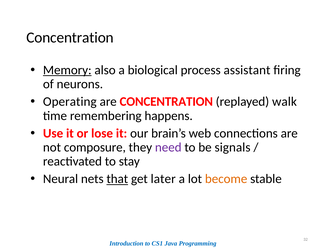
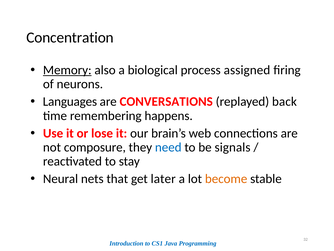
assistant: assistant -> assigned
Operating: Operating -> Languages
are CONCENTRATION: CONCENTRATION -> CONVERSATIONS
walk: walk -> back
need colour: purple -> blue
that underline: present -> none
